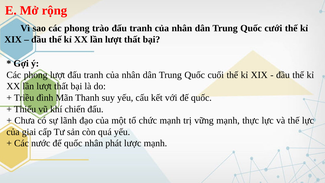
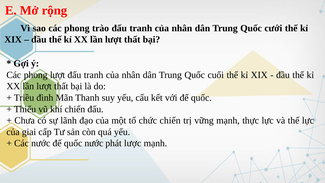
chức mạnh: mạnh -> chiến
quốc nhân: nhân -> nước
